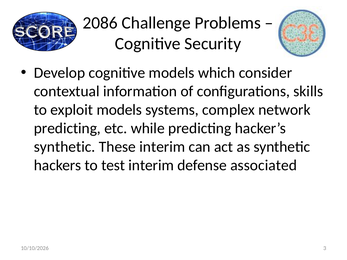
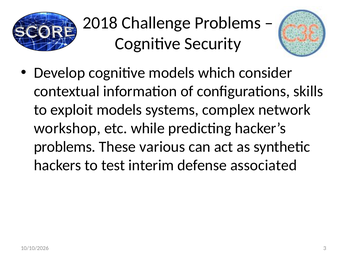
2086: 2086 -> 2018
predicting at (67, 128): predicting -> workshop
synthetic at (65, 147): synthetic -> problems
These interim: interim -> various
